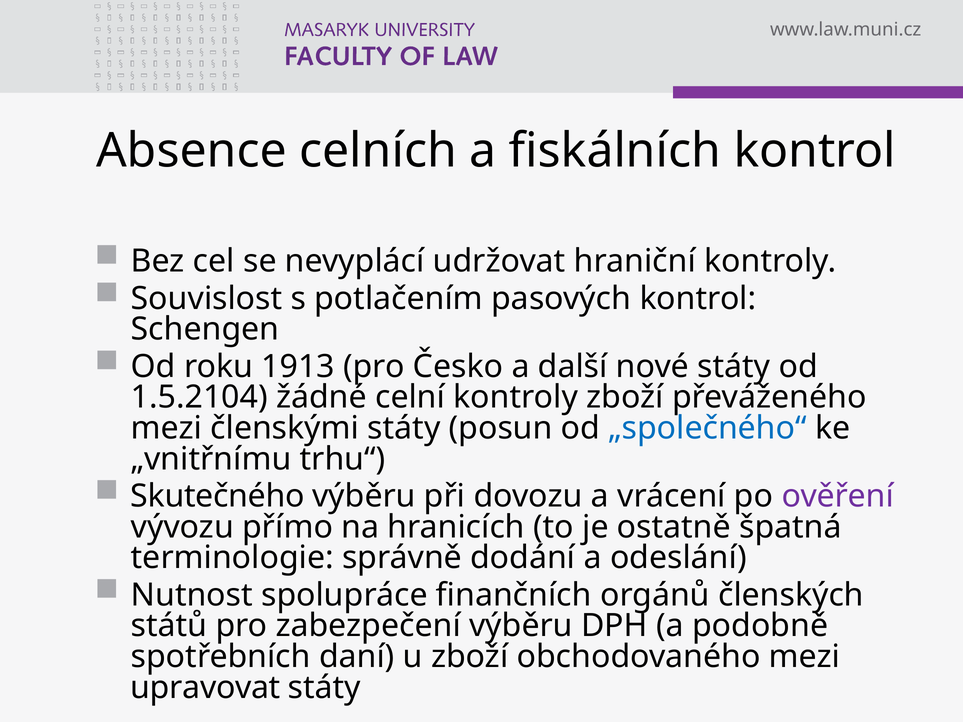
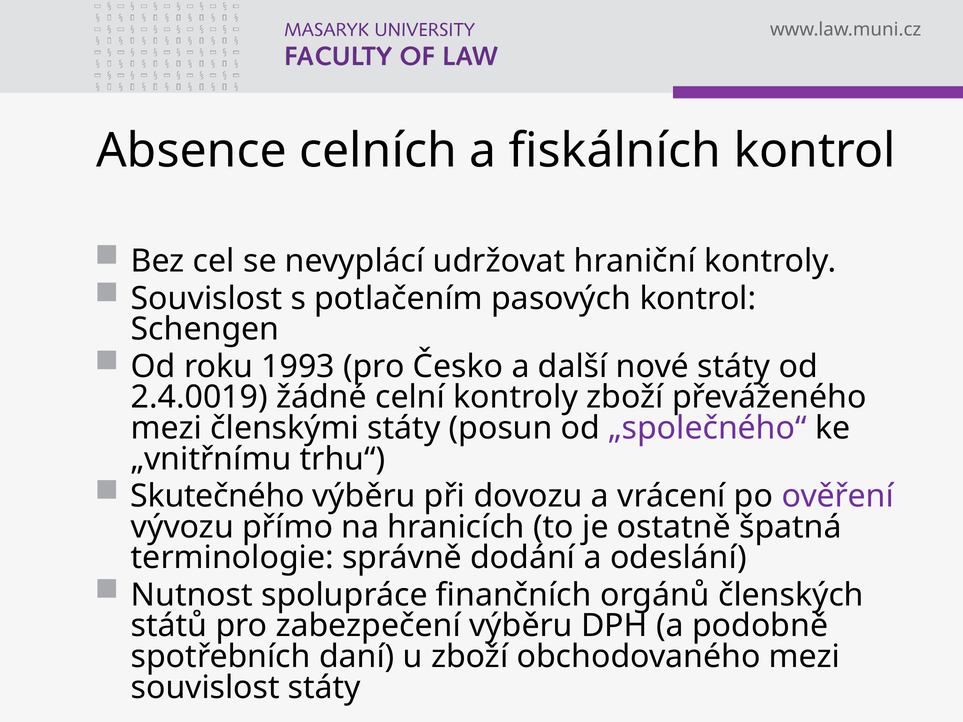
1913: 1913 -> 1993
1.5.2104: 1.5.2104 -> 2.4.0019
„společného“ colour: blue -> purple
upravovat at (205, 688): upravovat -> souvislost
